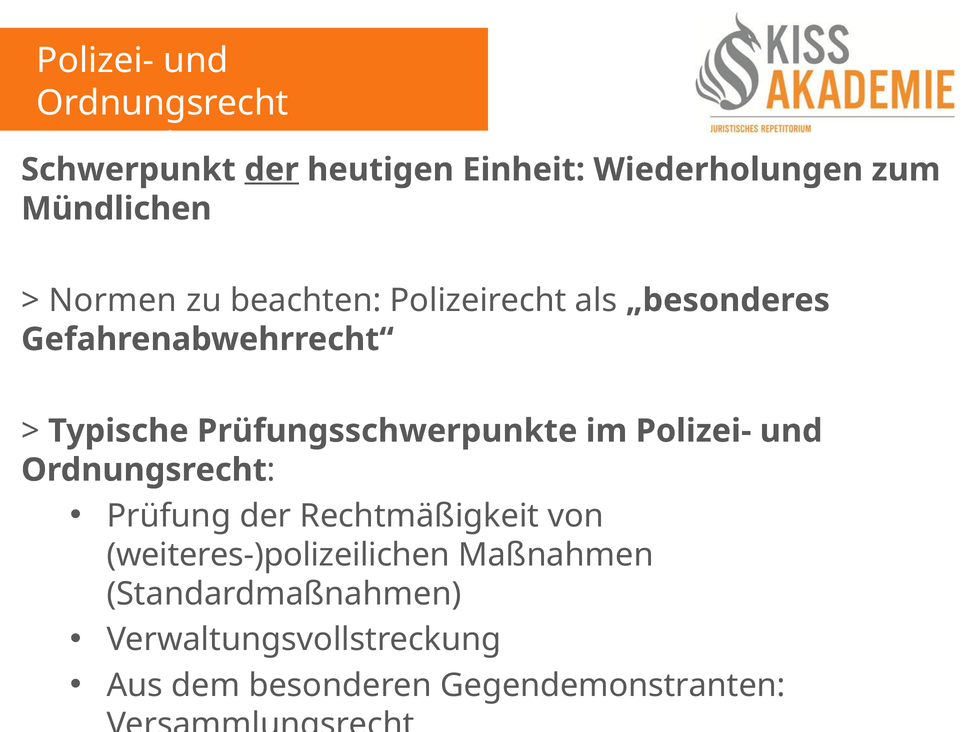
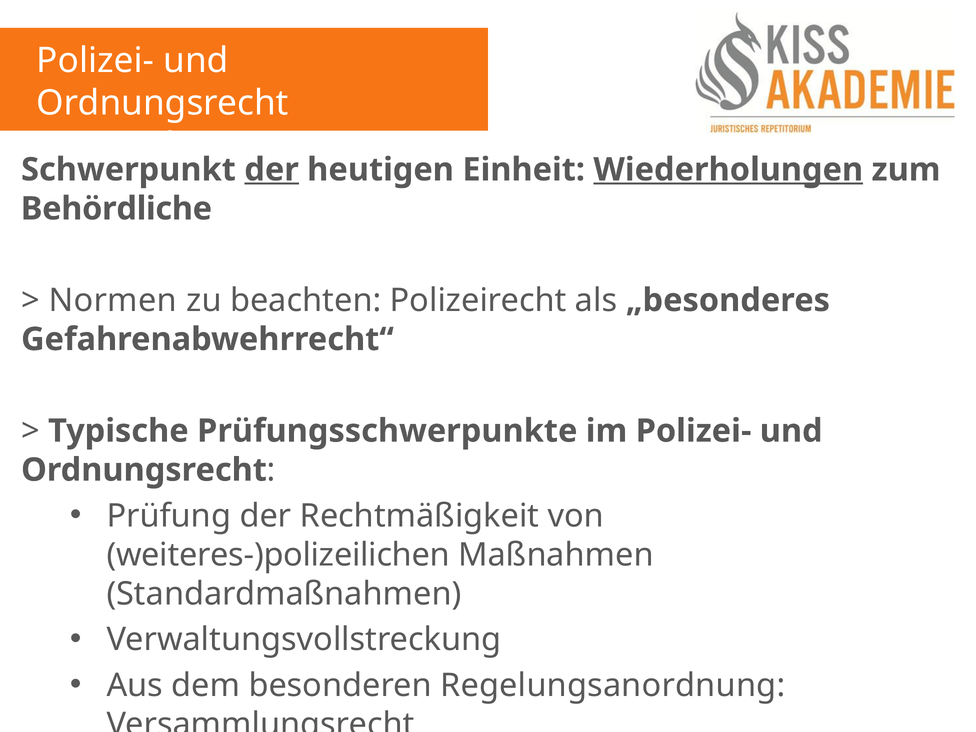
Wiederholungen underline: none -> present
Mündlichen: Mündlichen -> Behördliche
Gegendemonstranten: Gegendemonstranten -> Regelungsanordnung
